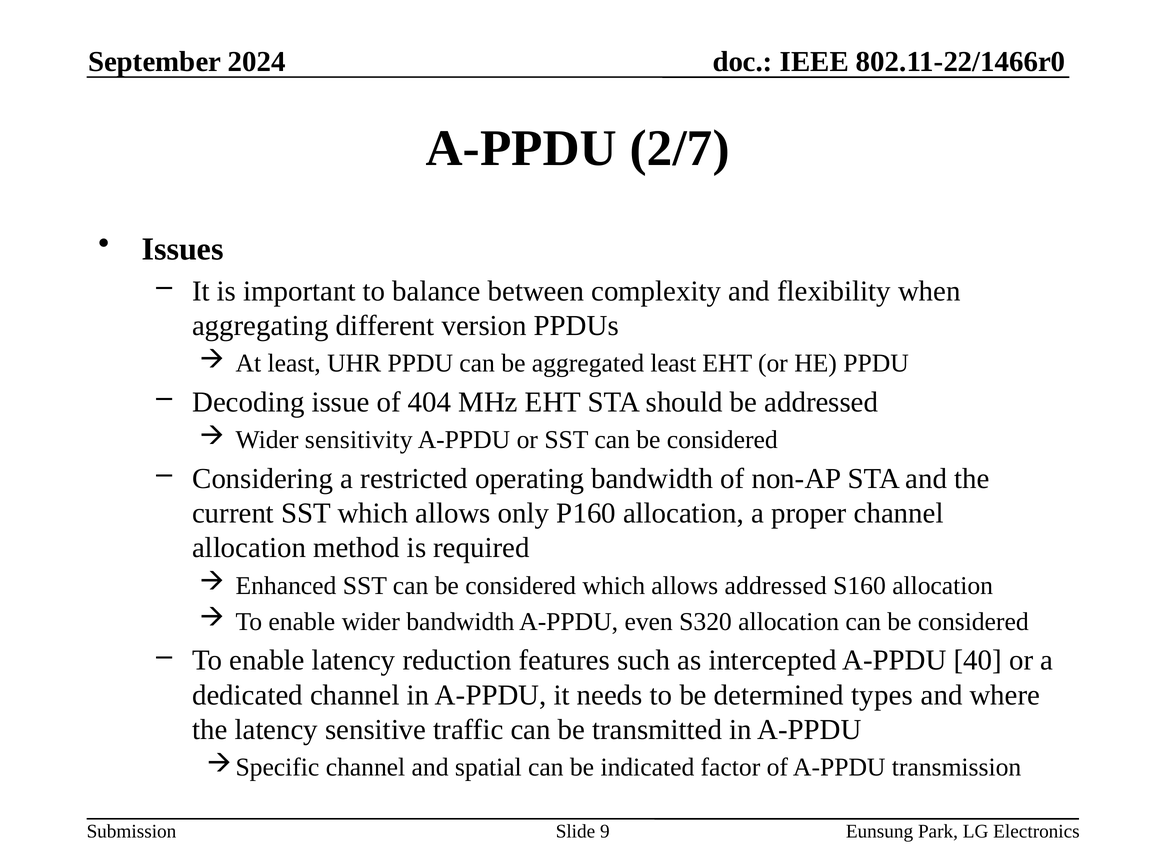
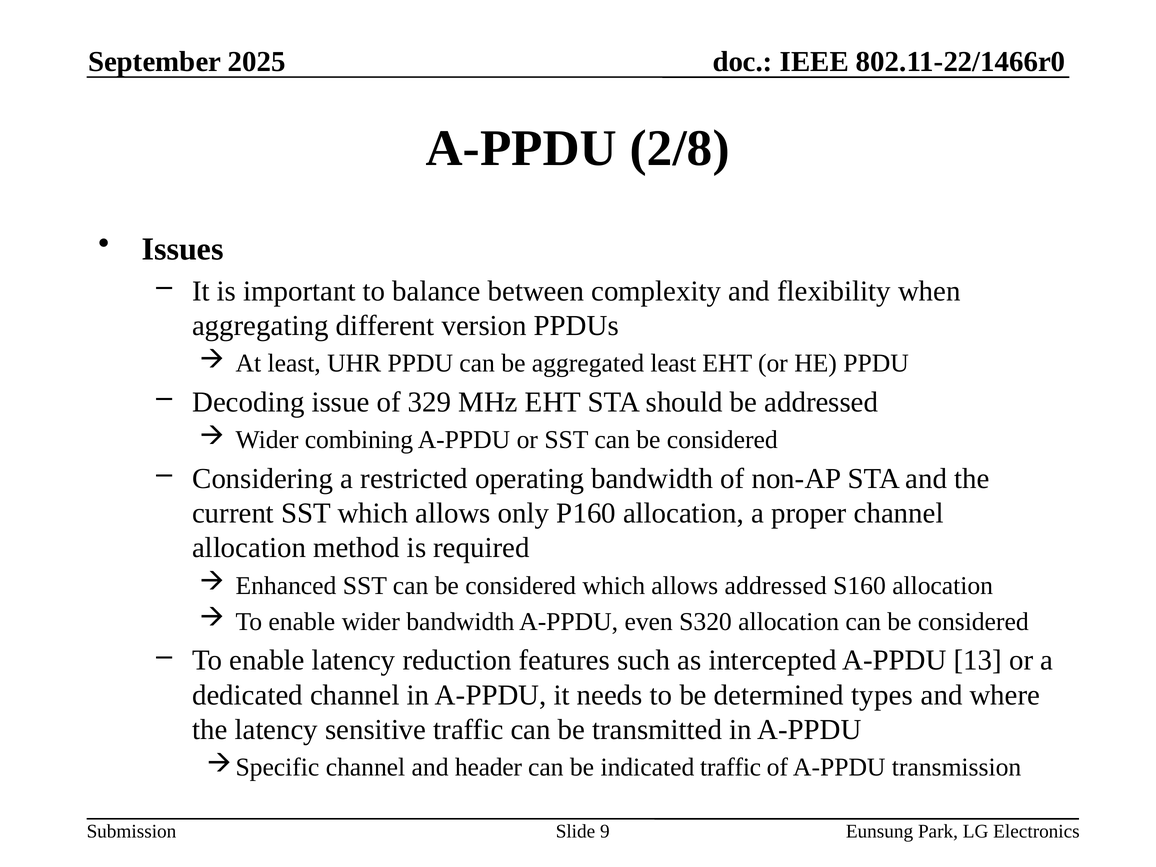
2024: 2024 -> 2025
2/7: 2/7 -> 2/8
404: 404 -> 329
sensitivity: sensitivity -> combining
40: 40 -> 13
spatial: spatial -> header
indicated factor: factor -> traffic
